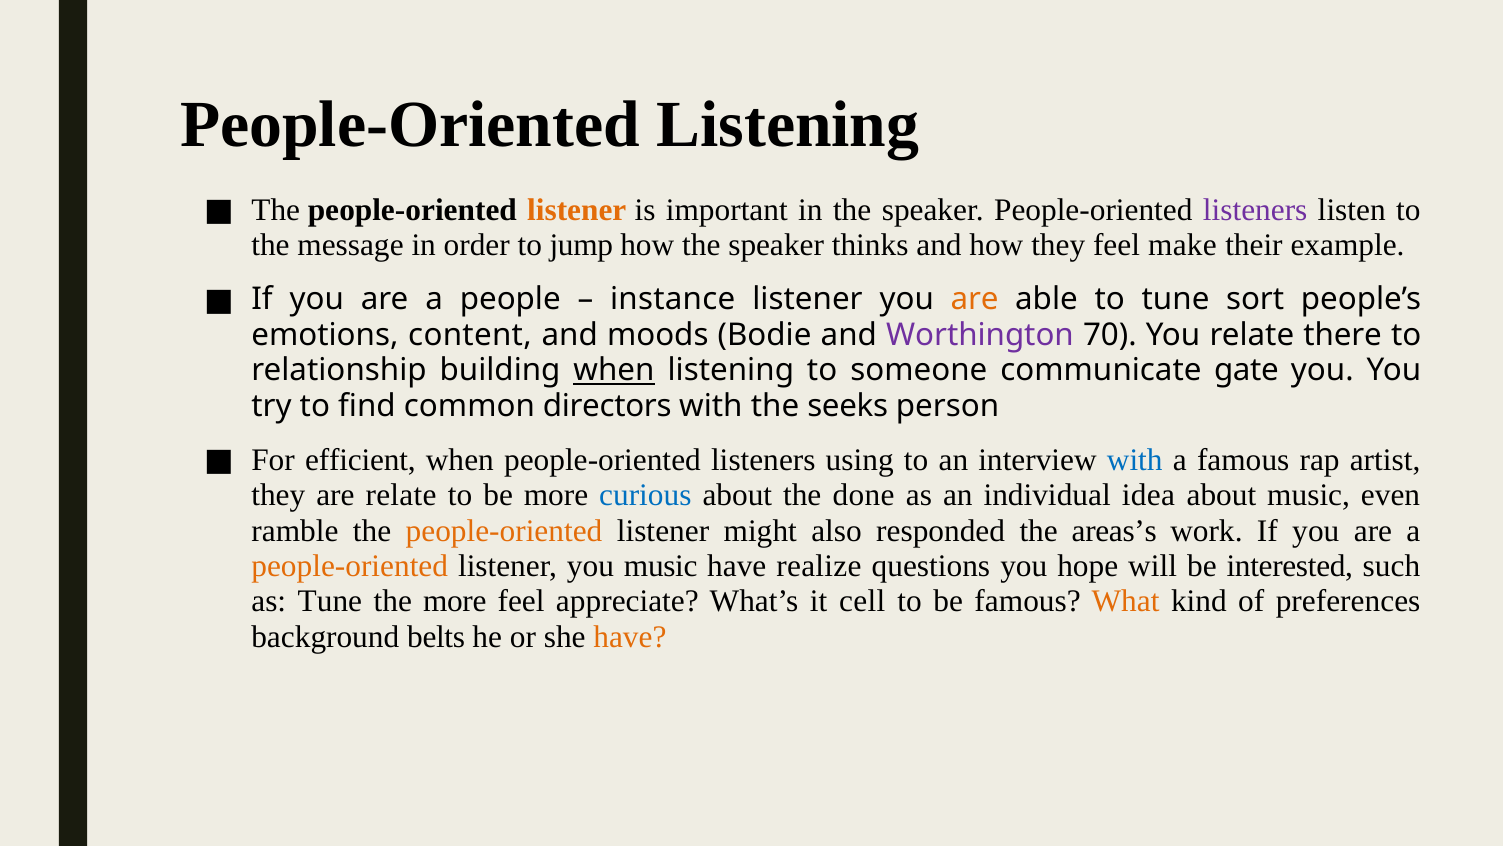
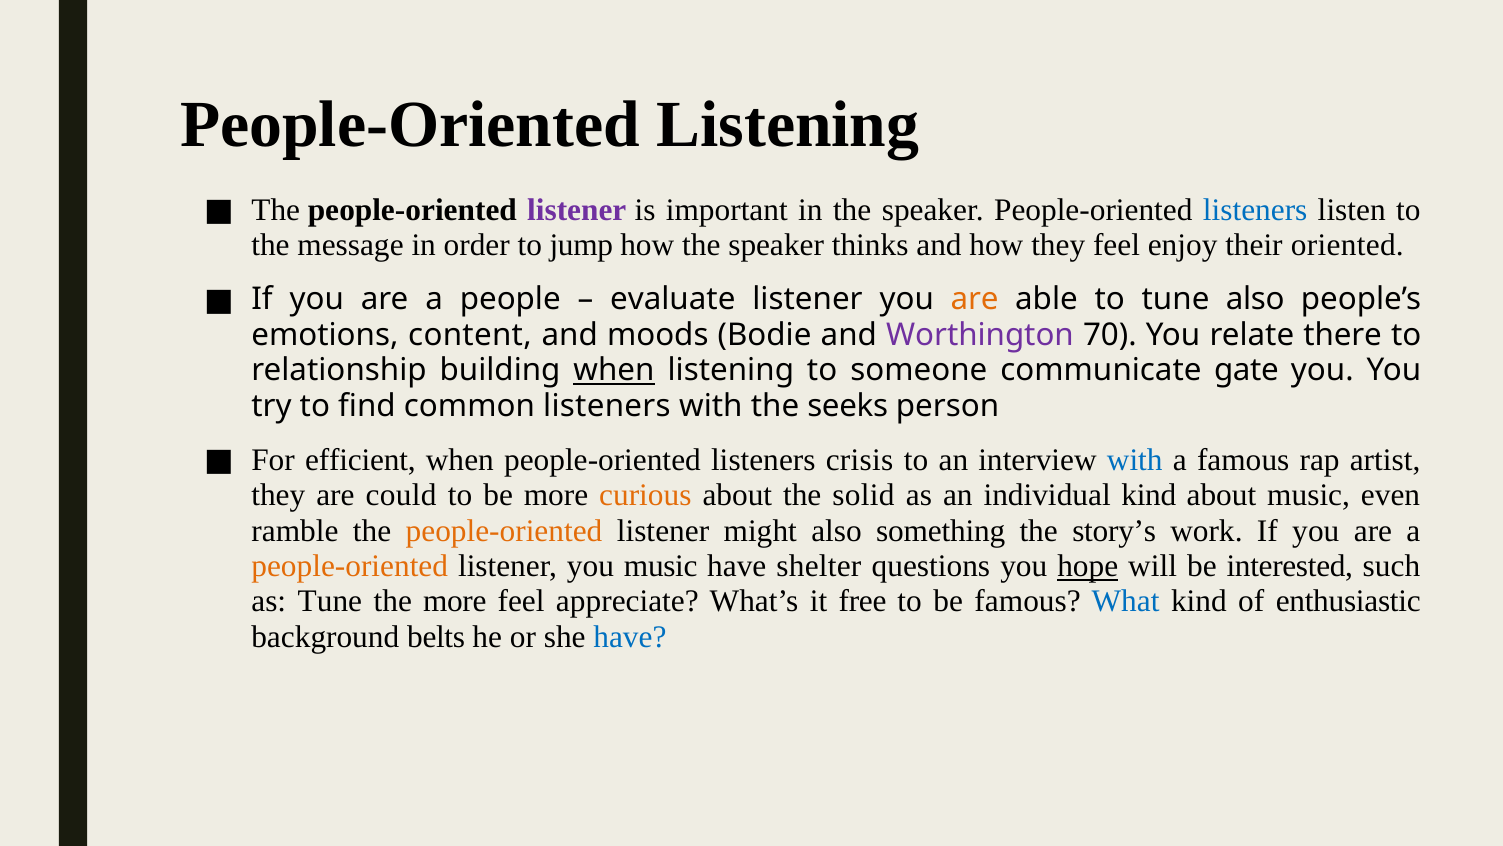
listener at (577, 210) colour: orange -> purple
listeners at (1255, 210) colour: purple -> blue
make: make -> enjoy
example: example -> oriented
instance: instance -> evaluate
tune sort: sort -> also
common directors: directors -> listeners
using: using -> crisis
are relate: relate -> could
curious colour: blue -> orange
done: done -> solid
individual idea: idea -> kind
responded: responded -> something
areas’s: areas’s -> story’s
realize: realize -> shelter
hope underline: none -> present
cell: cell -> free
What colour: orange -> blue
preferences: preferences -> enthusiastic
have at (630, 637) colour: orange -> blue
